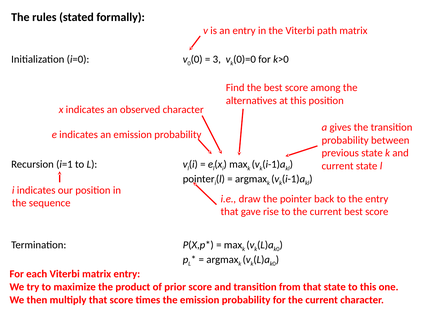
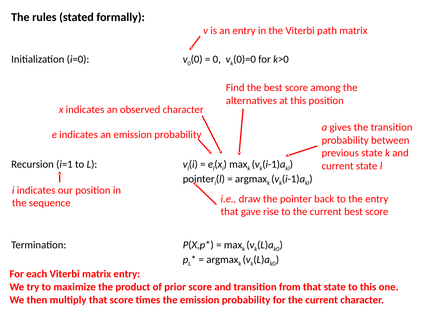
3 at (217, 59): 3 -> 0
